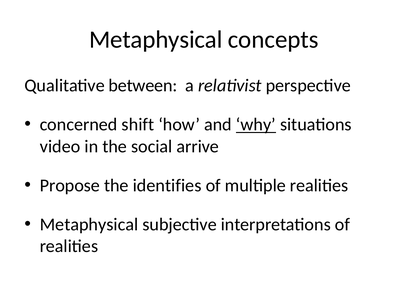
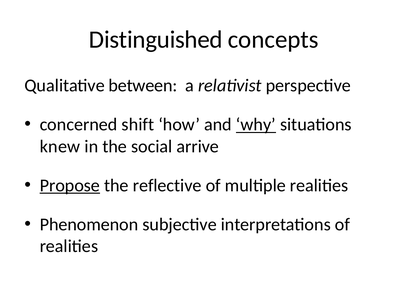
Metaphysical at (156, 39): Metaphysical -> Distinguished
video: video -> knew
Propose underline: none -> present
identifies: identifies -> reflective
Metaphysical at (89, 224): Metaphysical -> Phenomenon
